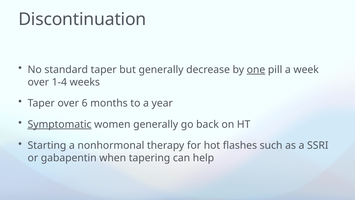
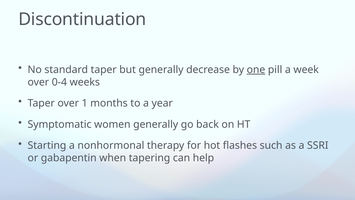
1-4: 1-4 -> 0-4
6: 6 -> 1
Symptomatic underline: present -> none
